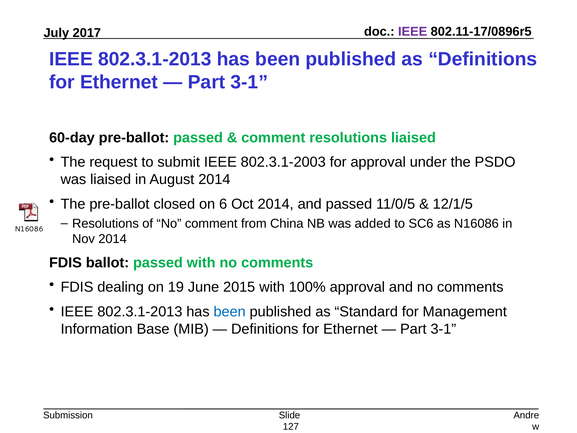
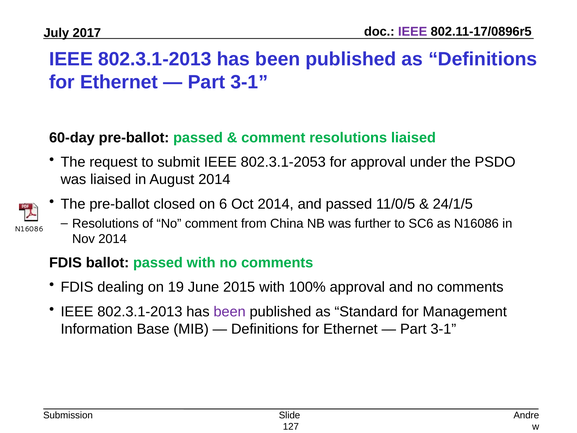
802.3.1-2003: 802.3.1-2003 -> 802.3.1-2053
12/1/5: 12/1/5 -> 24/1/5
added: added -> further
been at (230, 312) colour: blue -> purple
